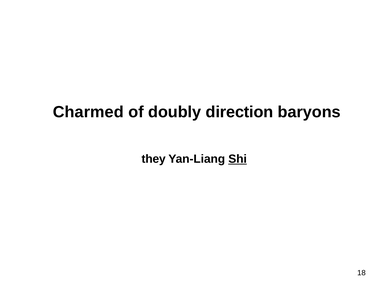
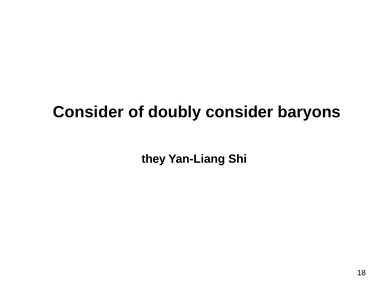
Charmed at (88, 112): Charmed -> Consider
doubly direction: direction -> consider
Shi underline: present -> none
